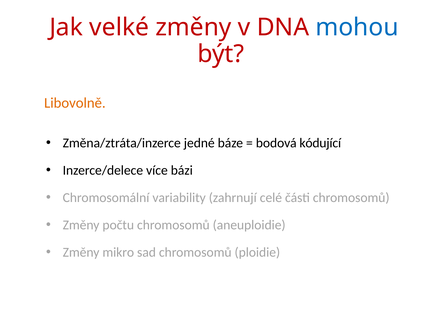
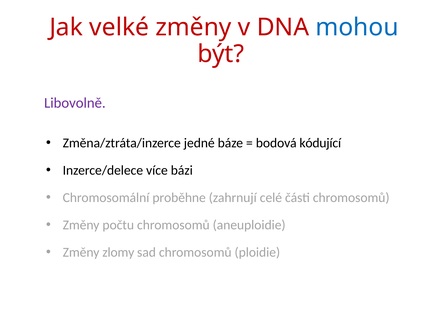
Libovolně colour: orange -> purple
variability: variability -> proběhne
mikro: mikro -> zlomy
